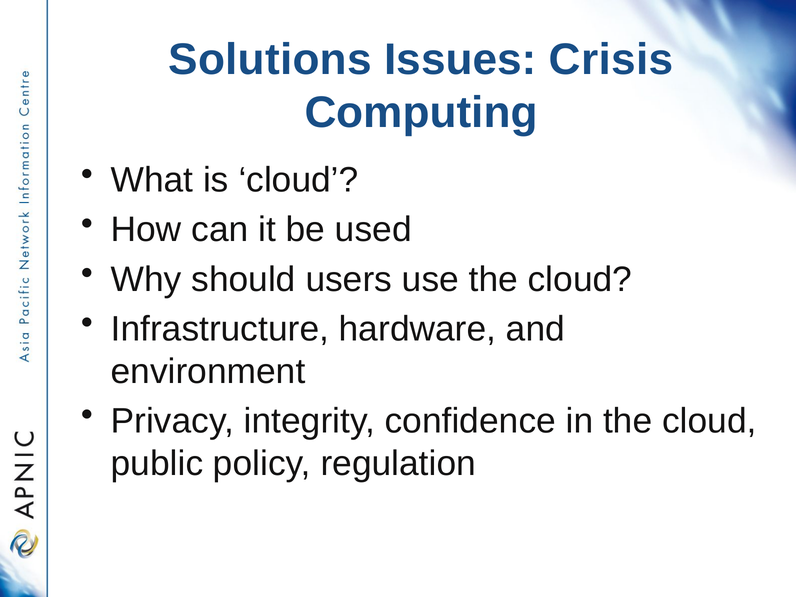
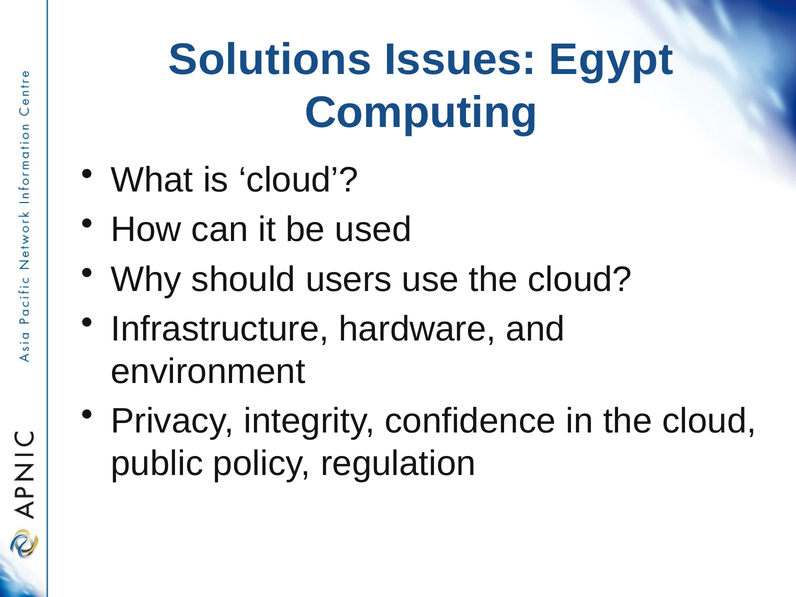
Crisis: Crisis -> Egypt
